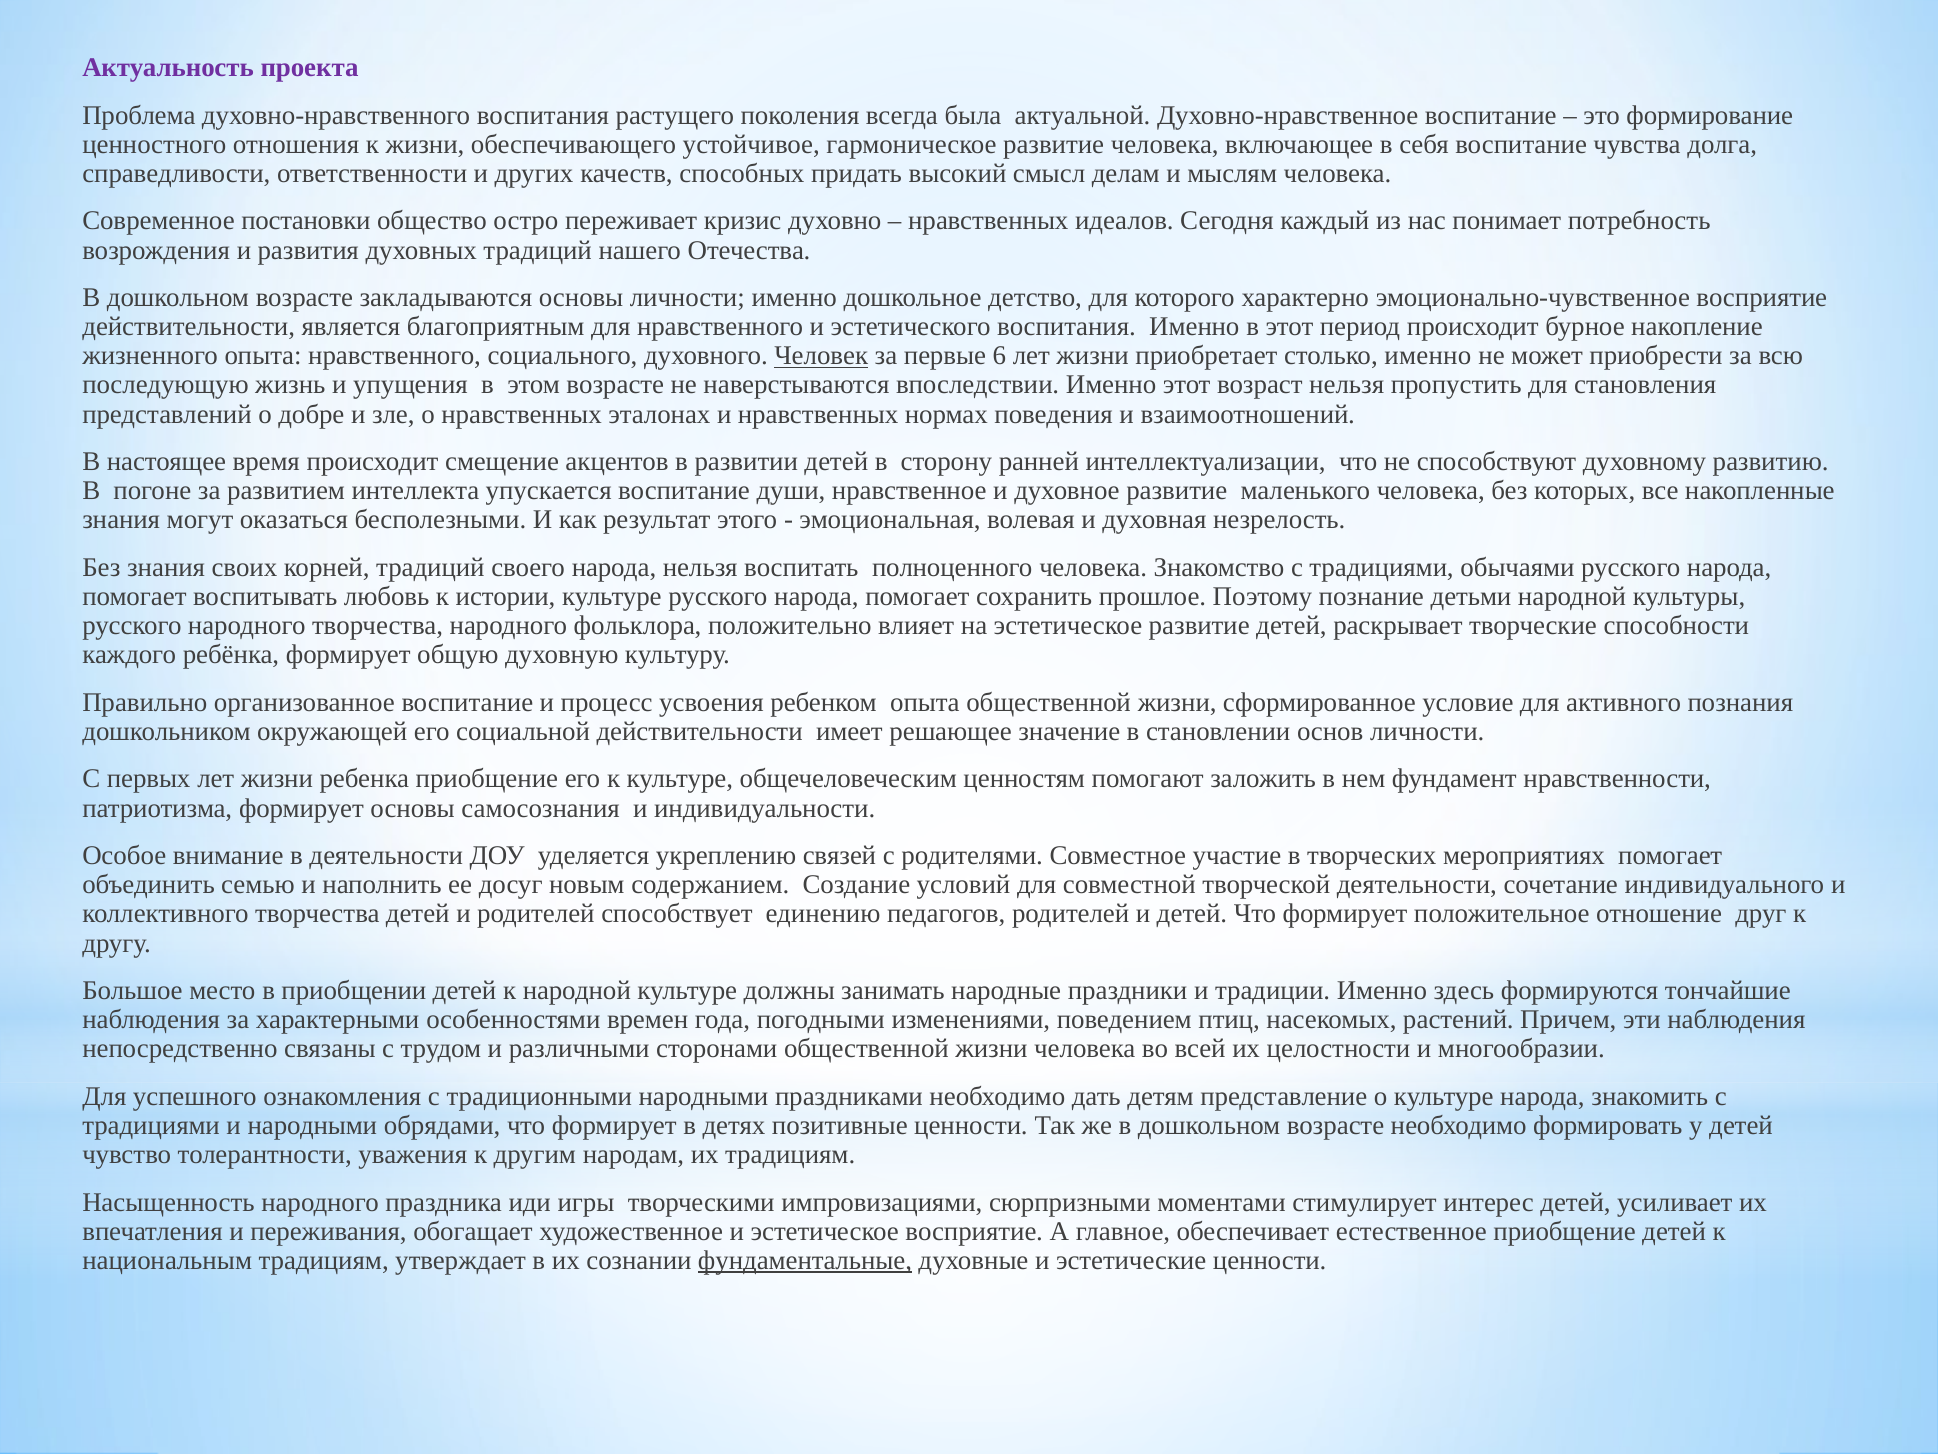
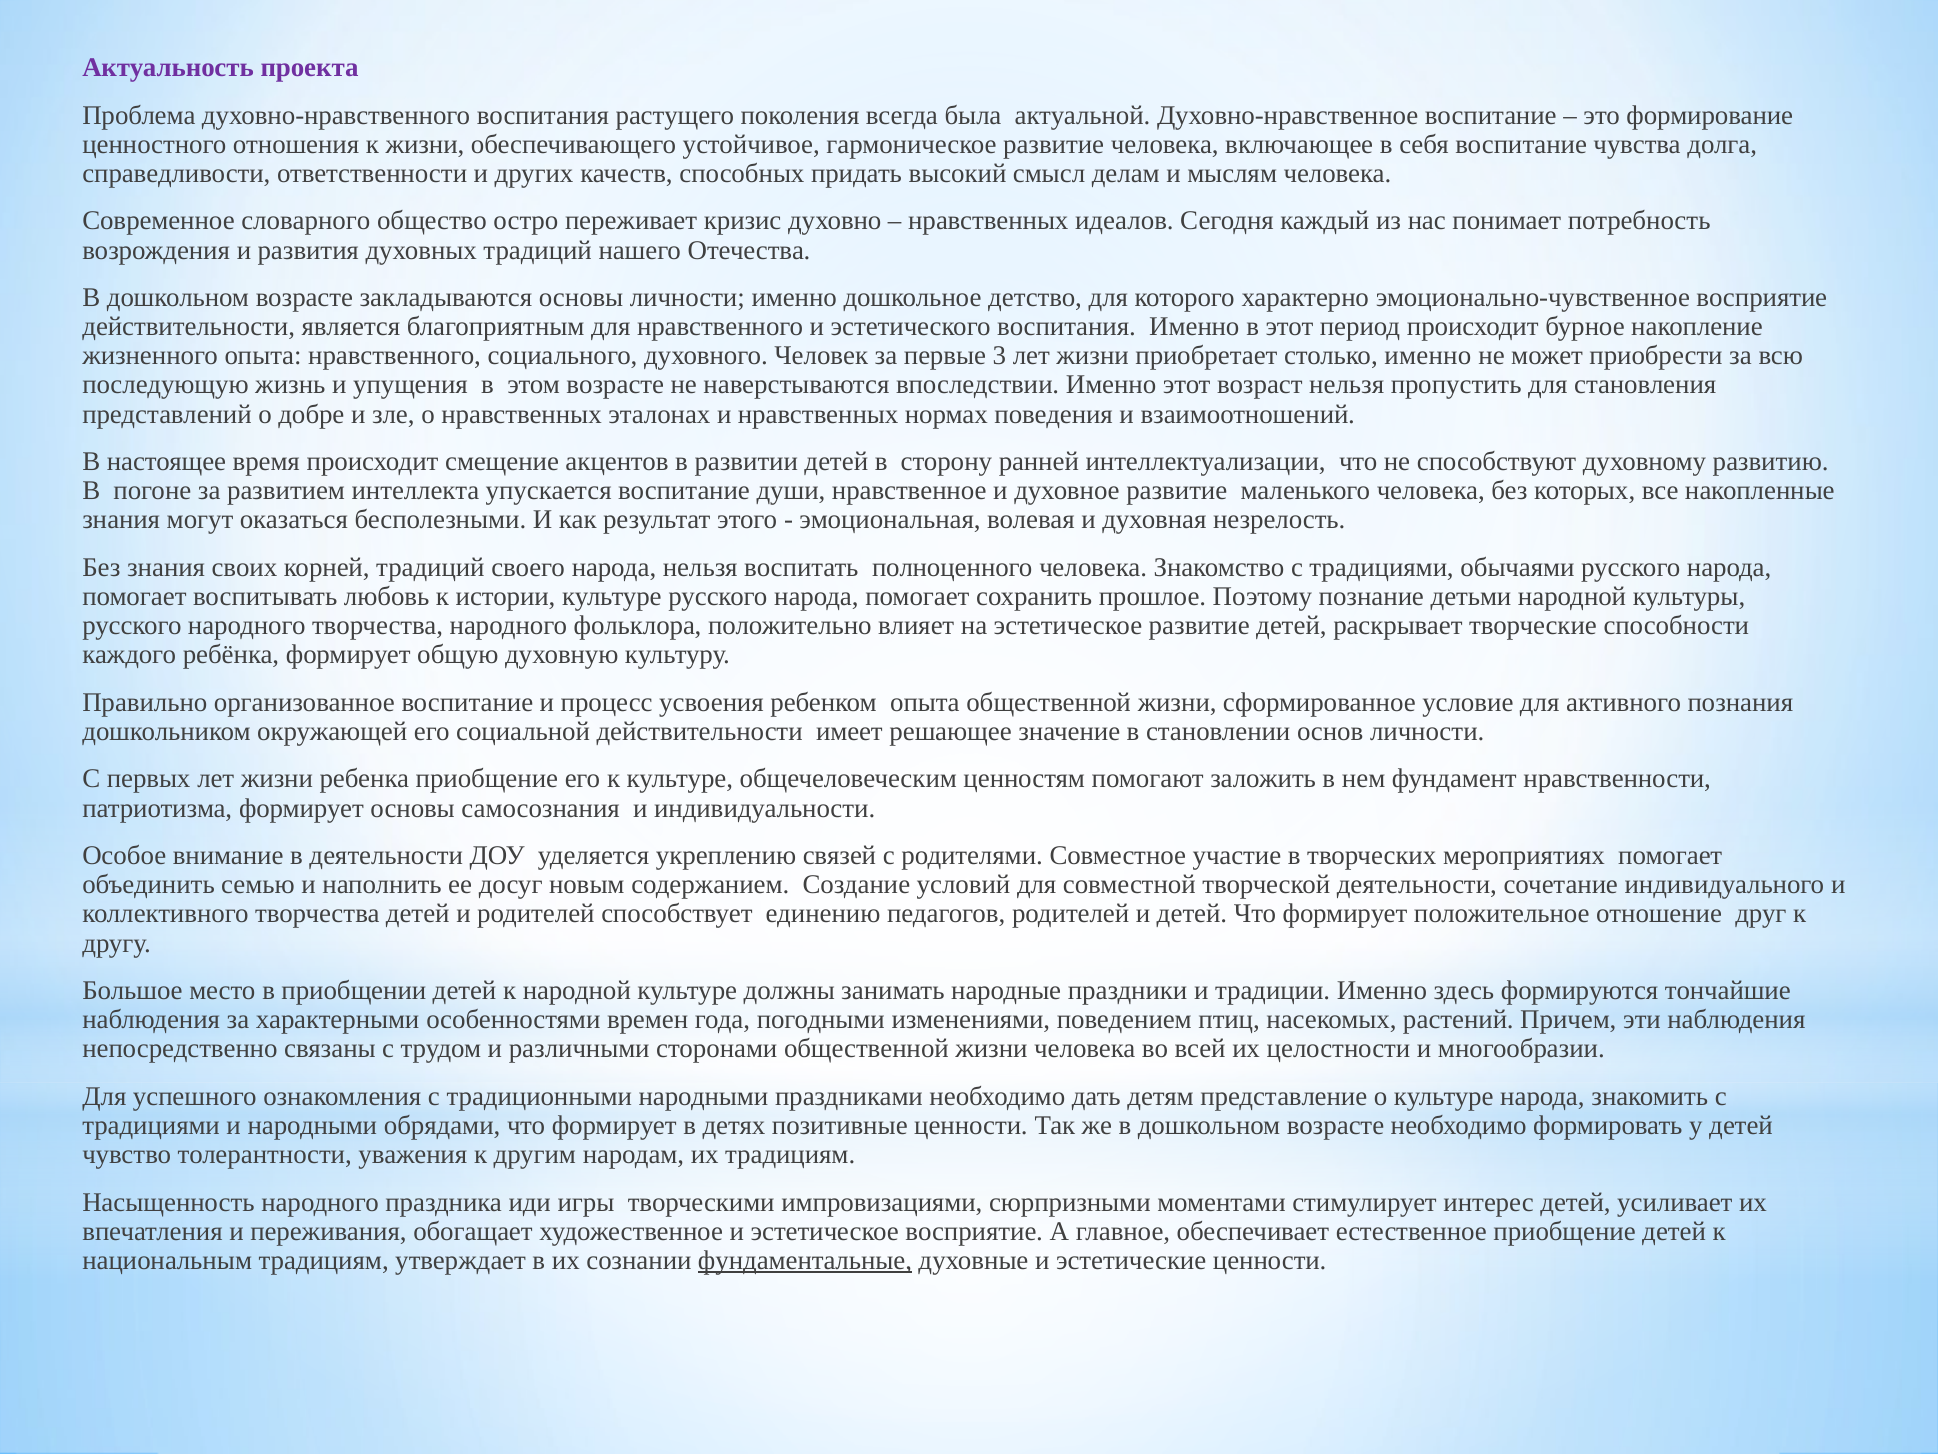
постановки: постановки -> словарного
Человек underline: present -> none
6: 6 -> 3
